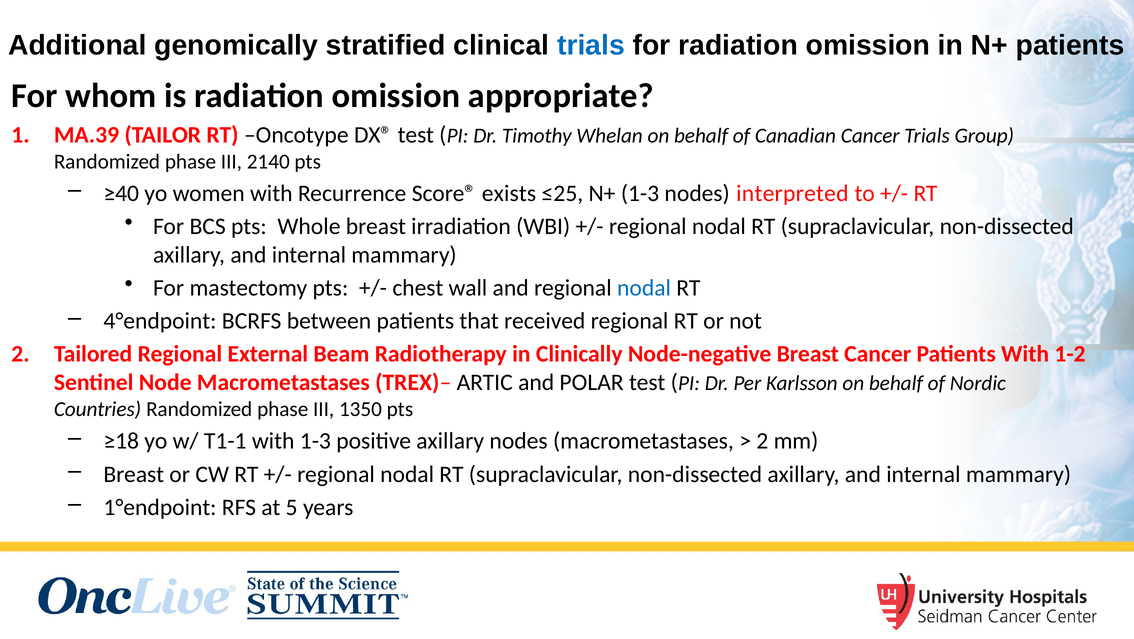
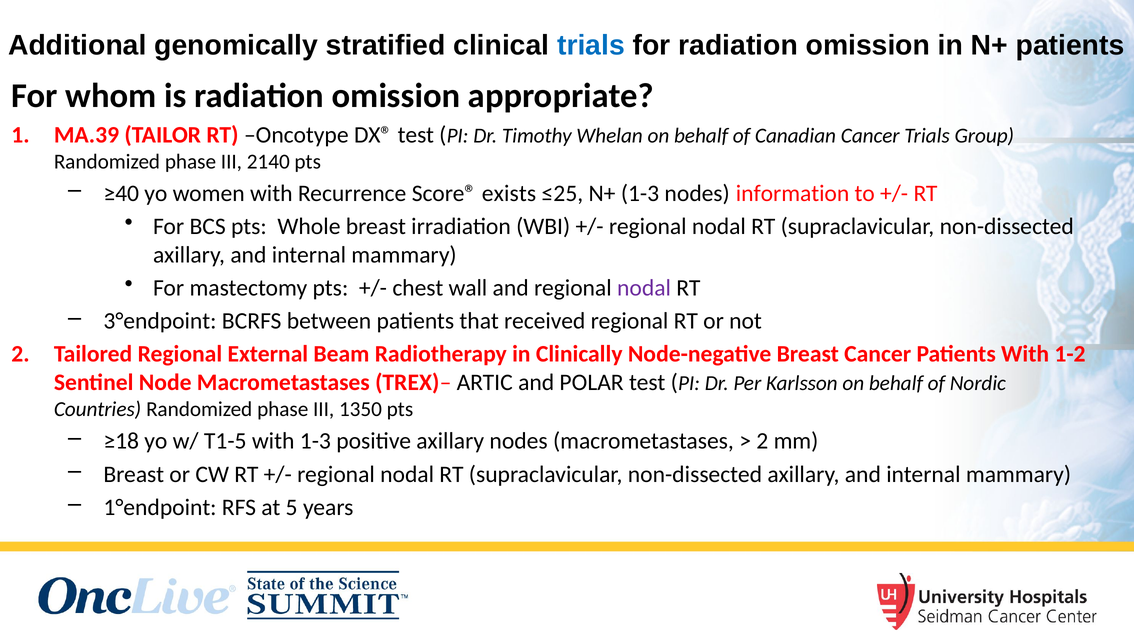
interpreted: interpreted -> information
nodal at (644, 288) colour: blue -> purple
4°endpoint: 4°endpoint -> 3°endpoint
T1-1: T1-1 -> T1-5
